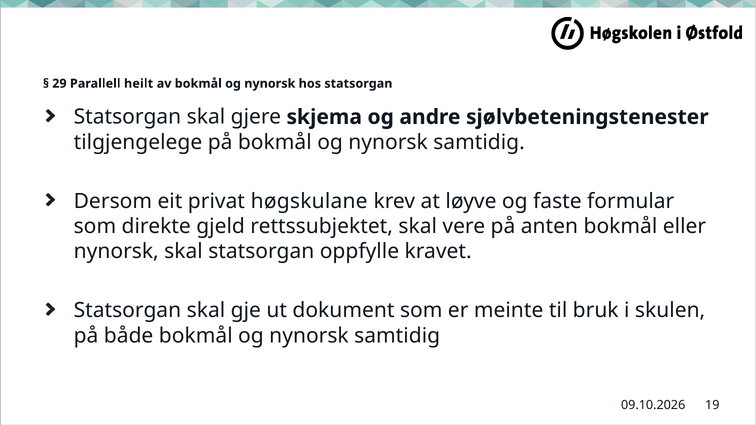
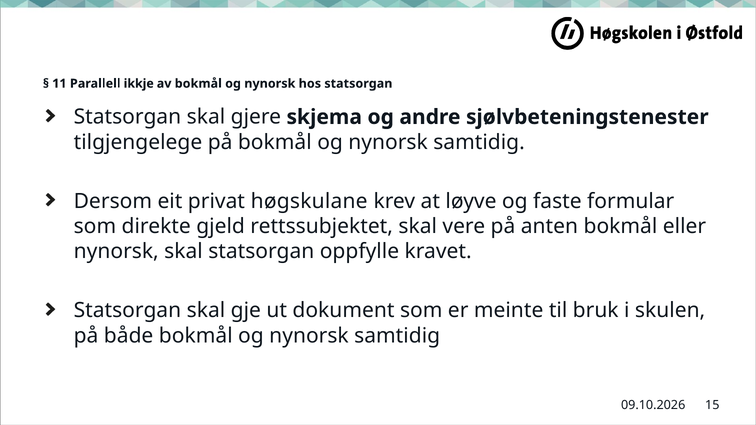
29: 29 -> 11
heilt: heilt -> ikkje
19: 19 -> 15
